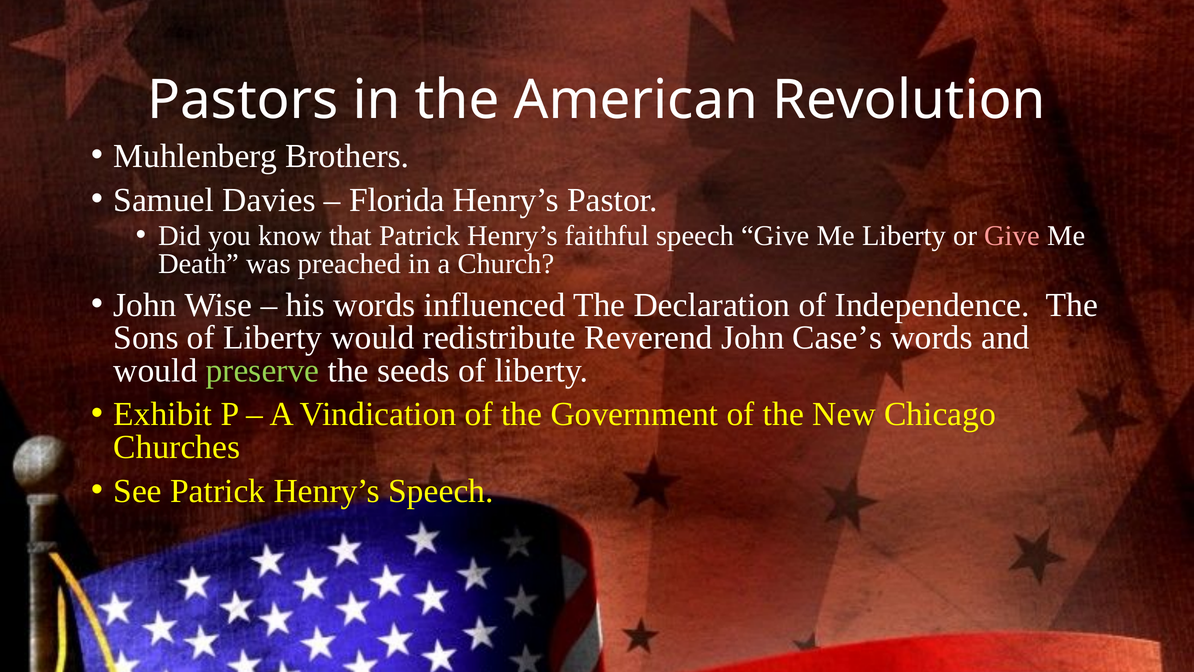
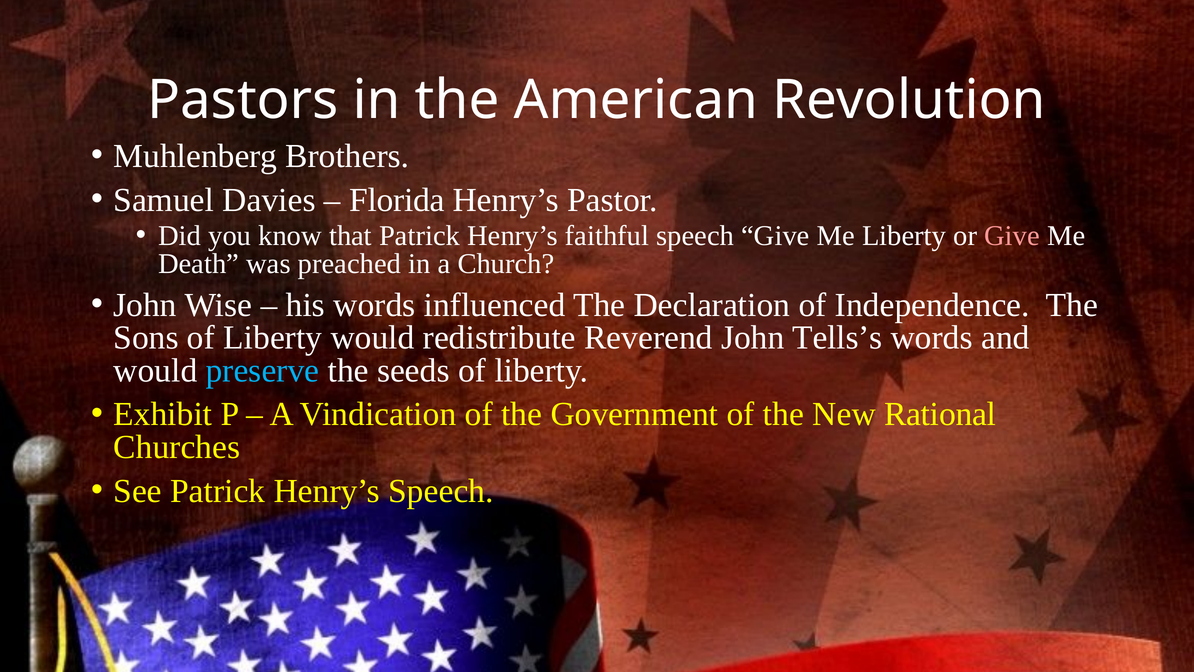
Case’s: Case’s -> Tells’s
preserve colour: light green -> light blue
Chicago: Chicago -> Rational
